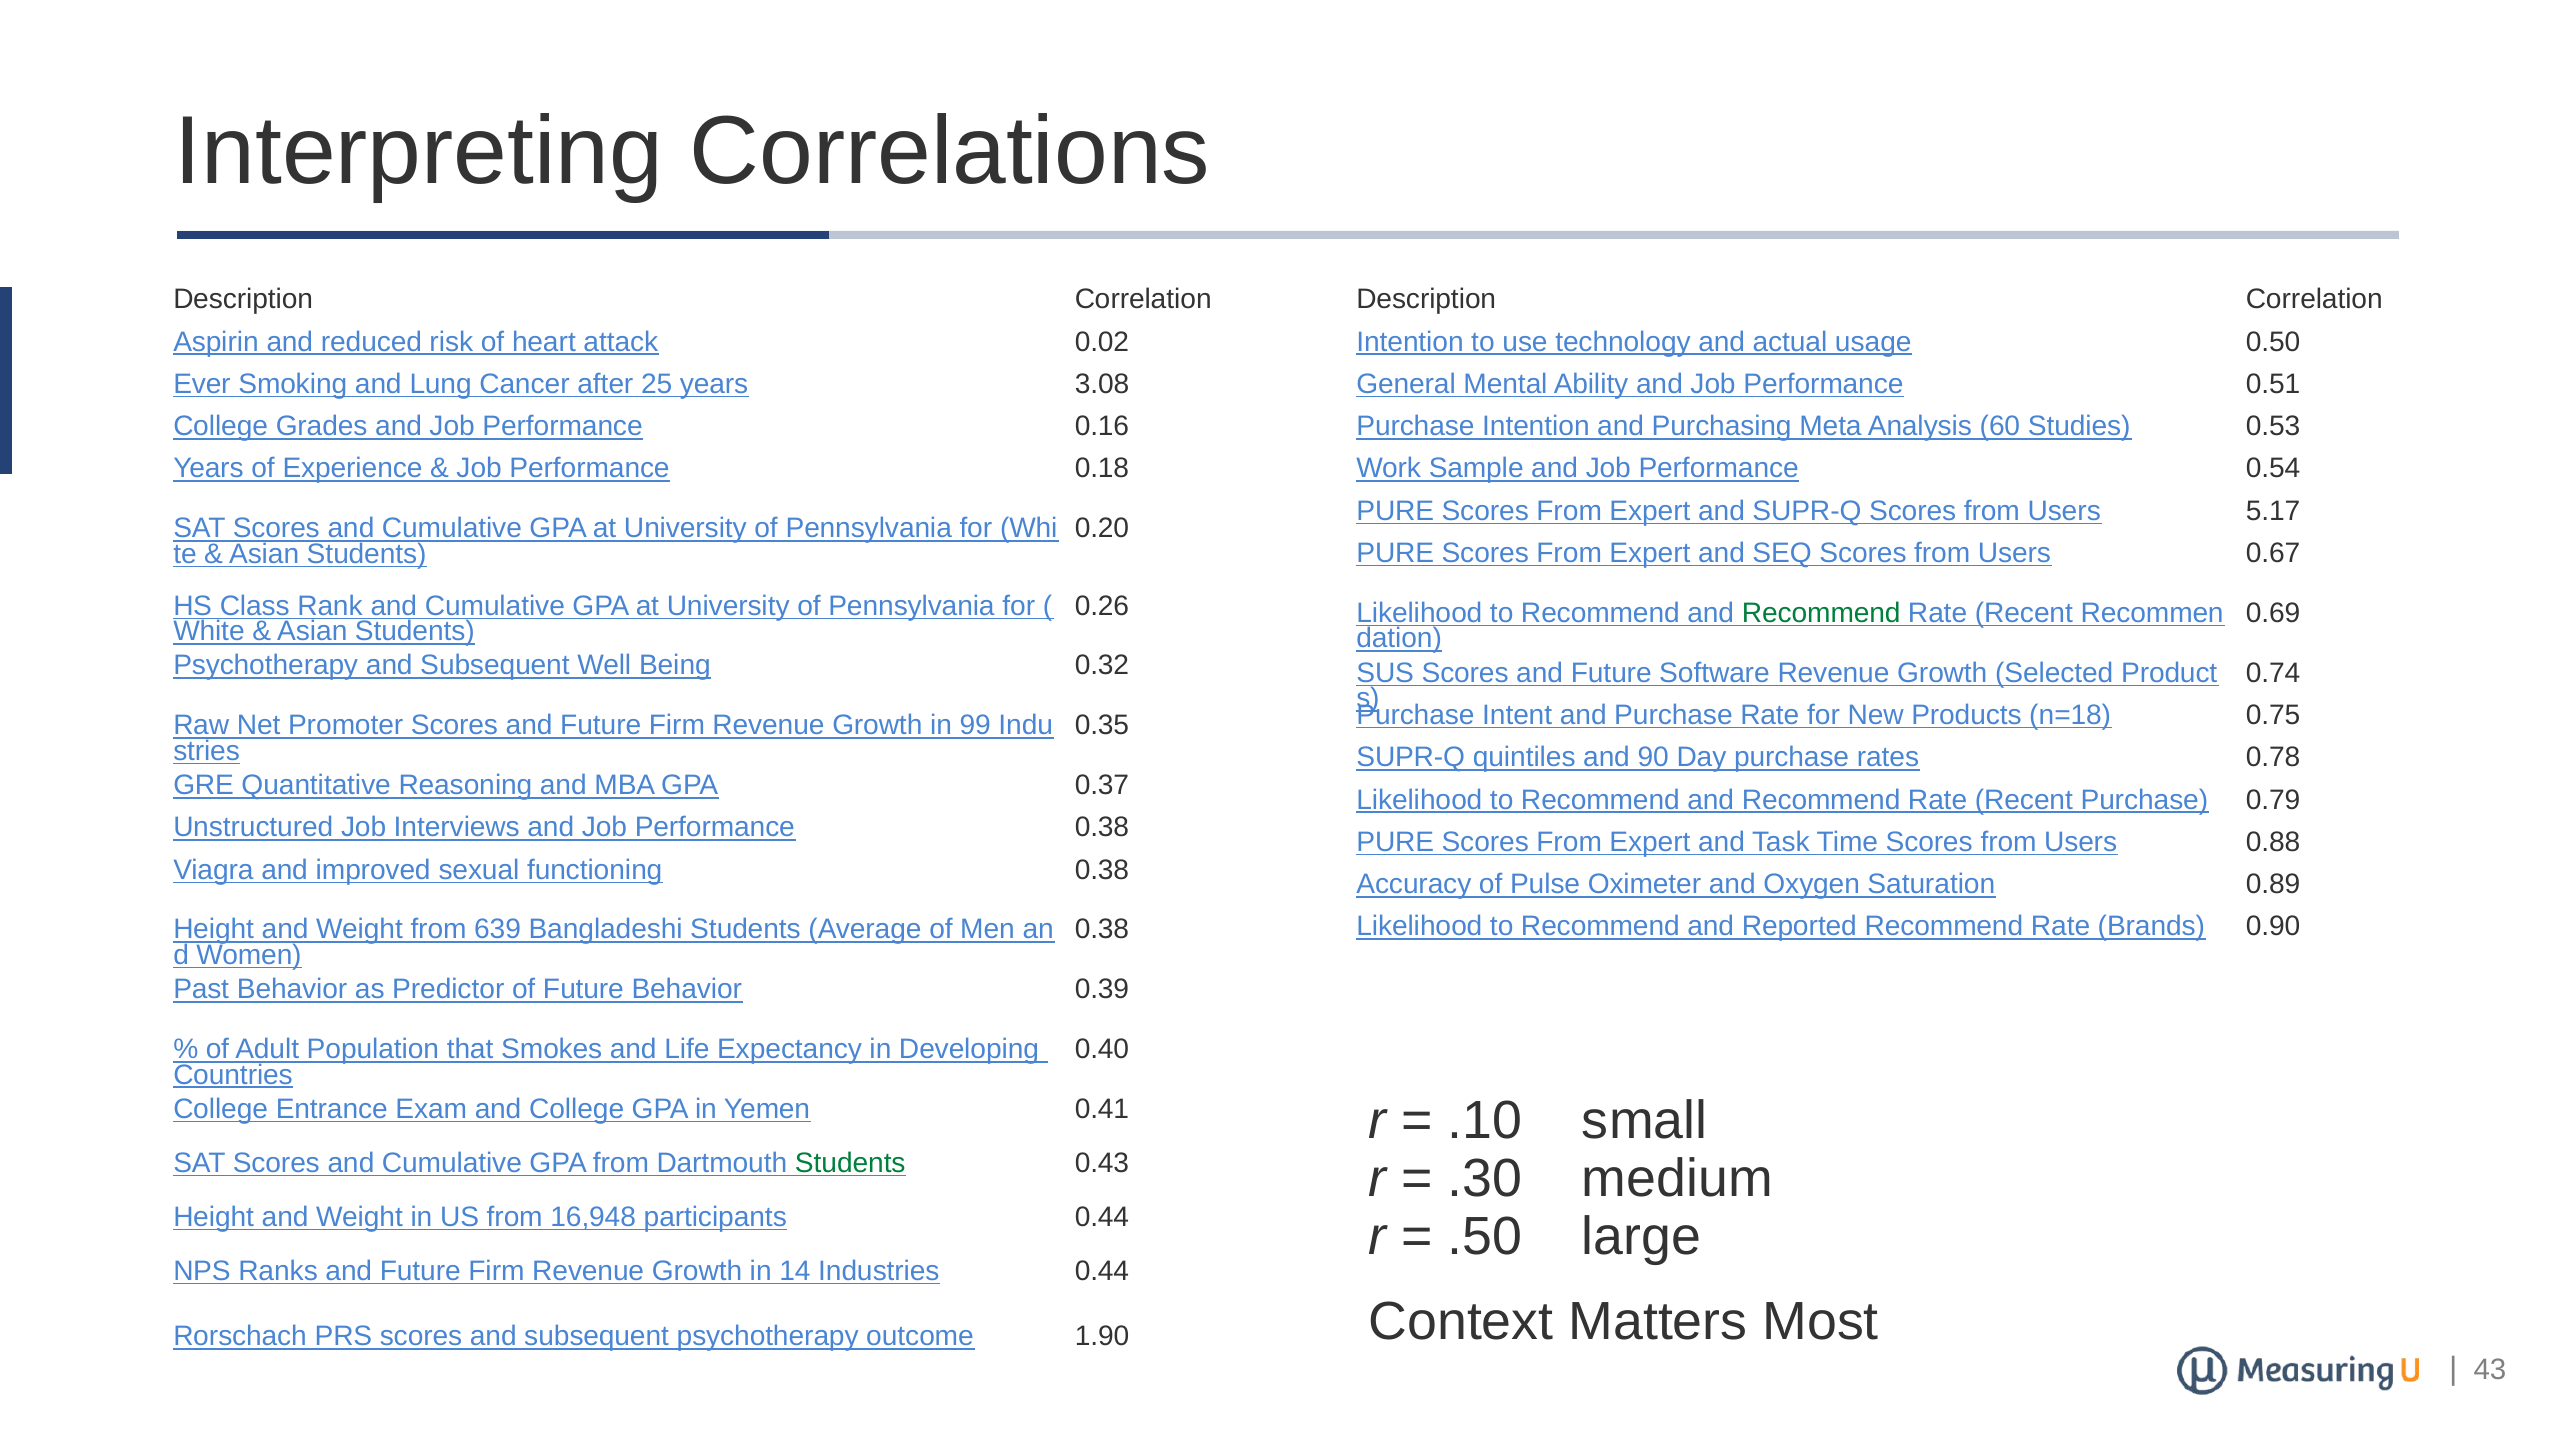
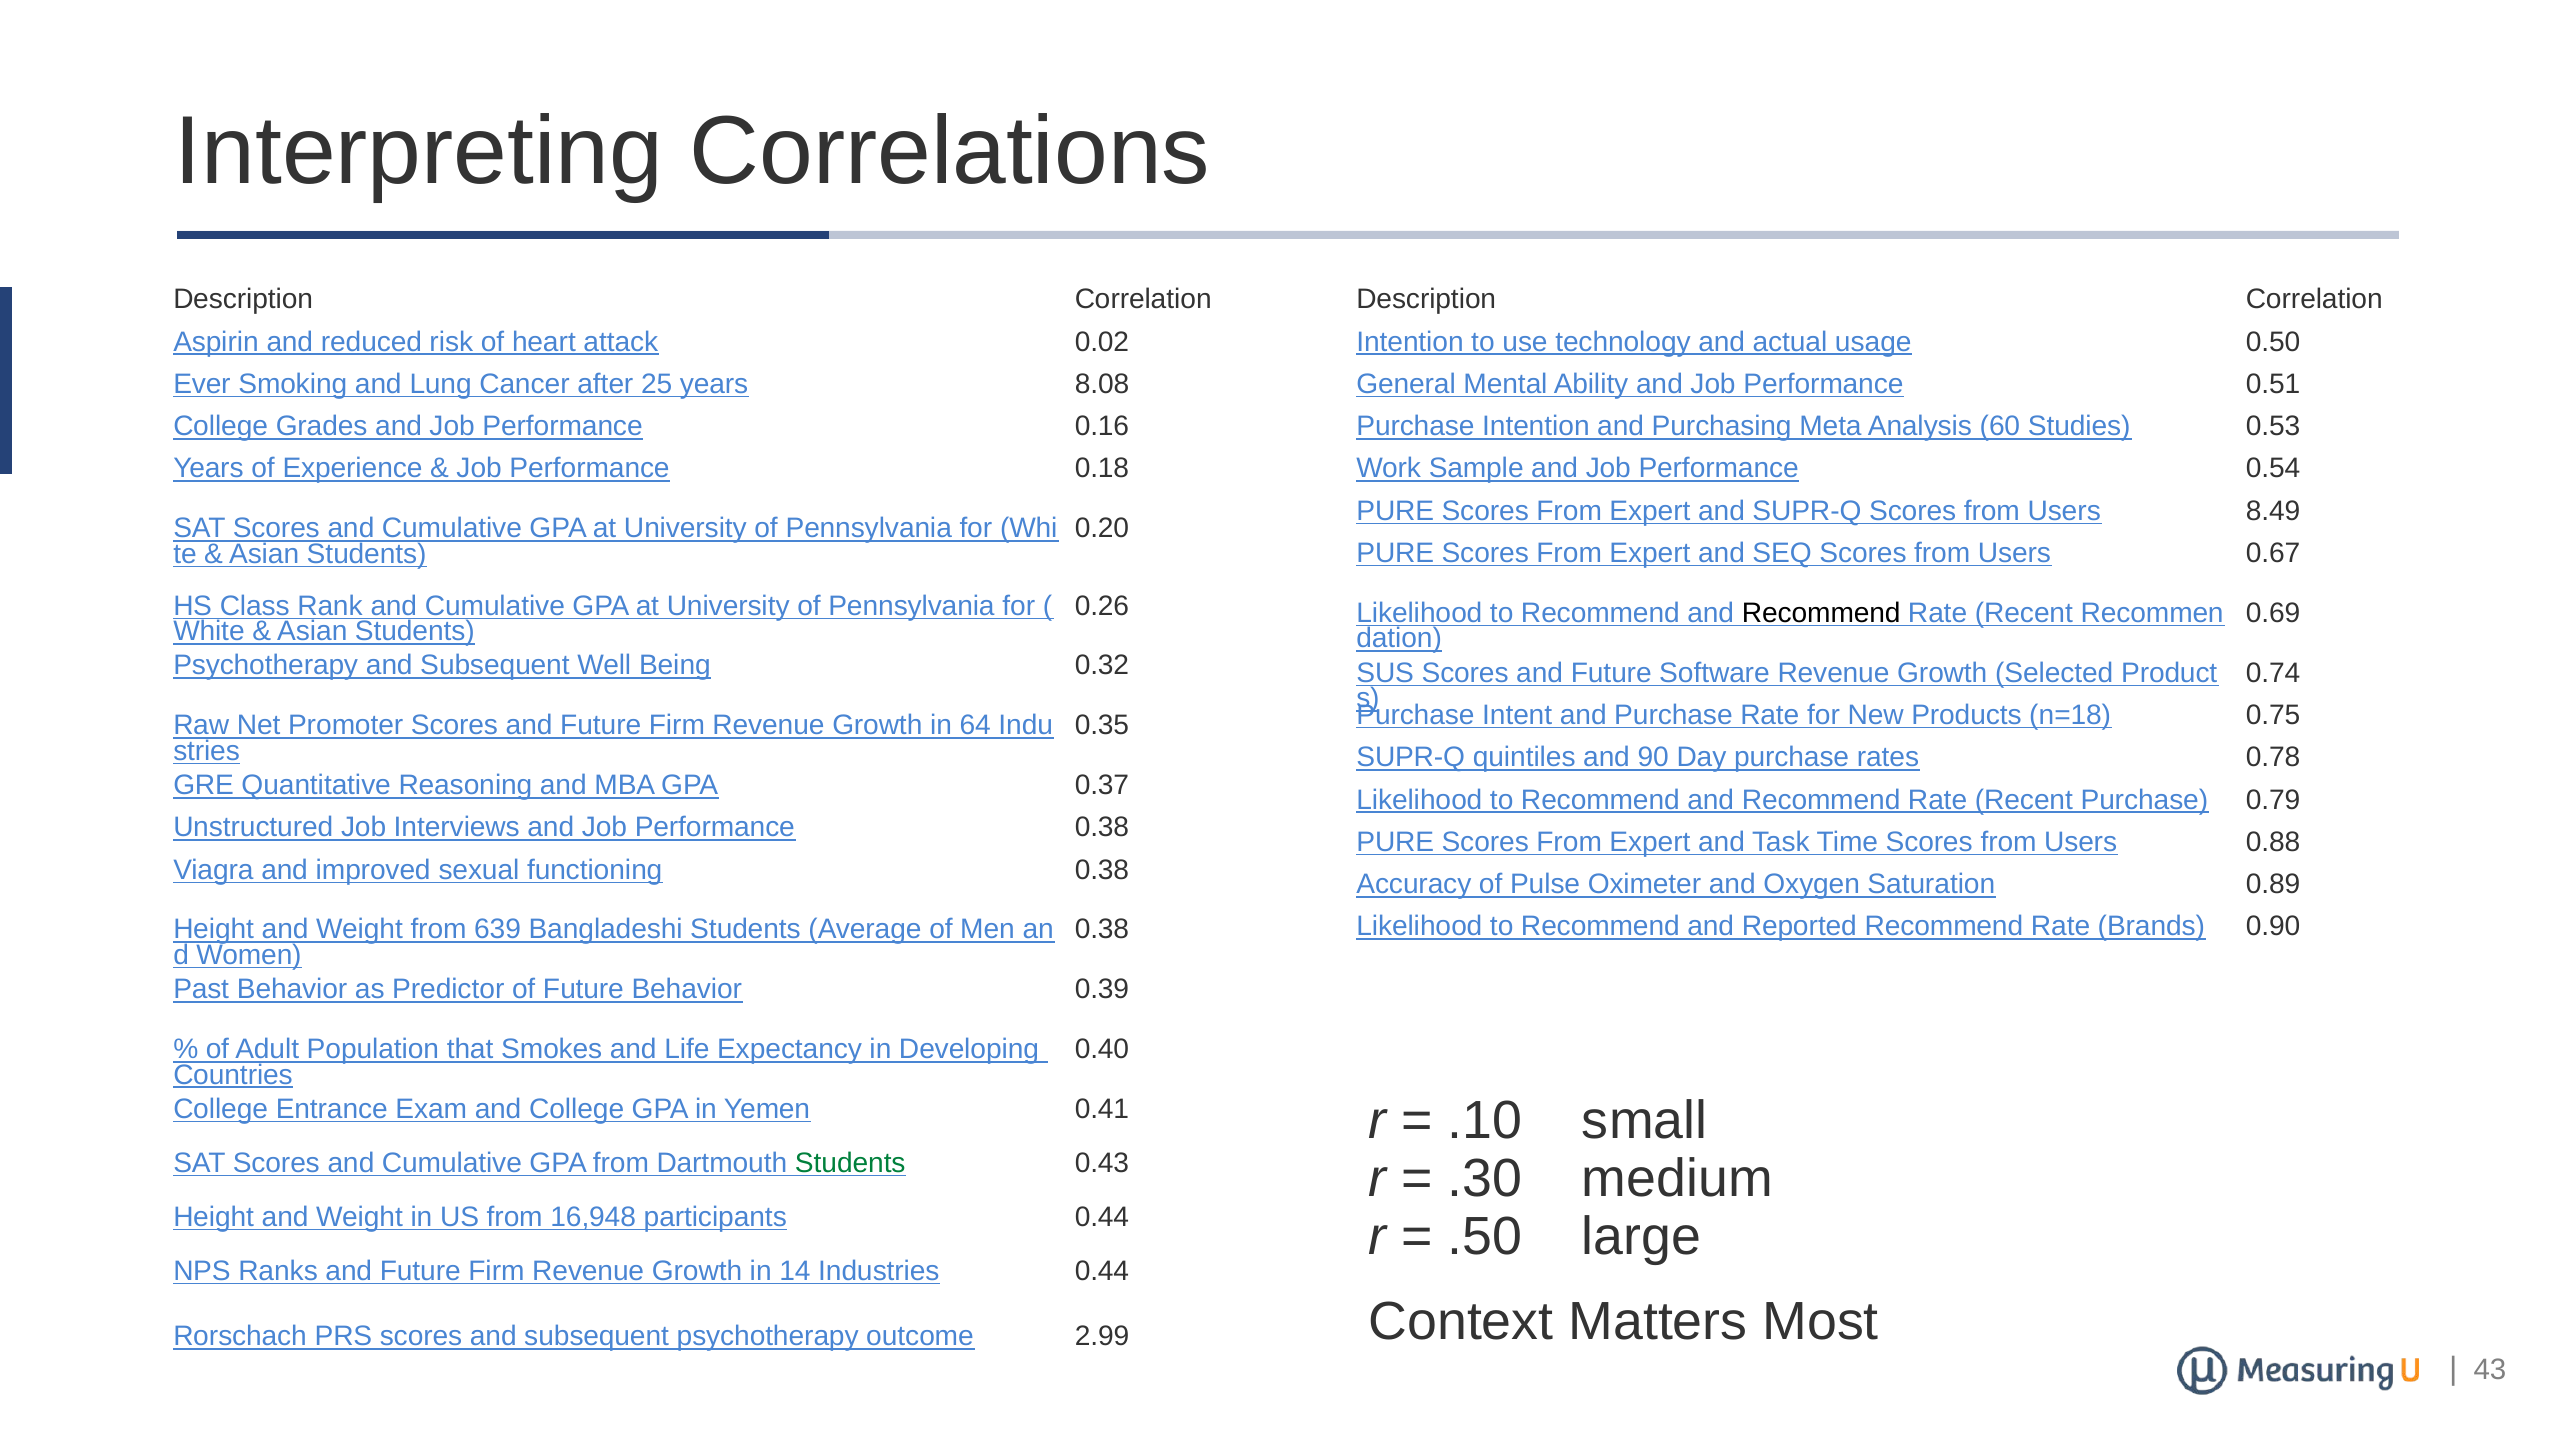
3.08: 3.08 -> 8.08
5.17: 5.17 -> 8.49
Recommend at (1821, 613) colour: green -> black
99: 99 -> 64
1.90: 1.90 -> 2.99
